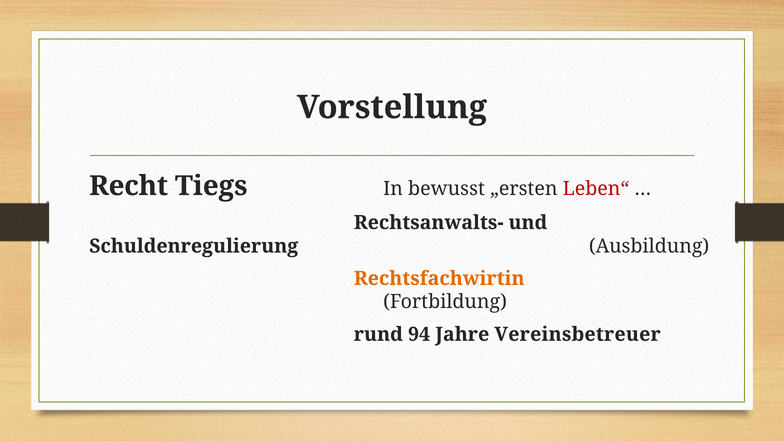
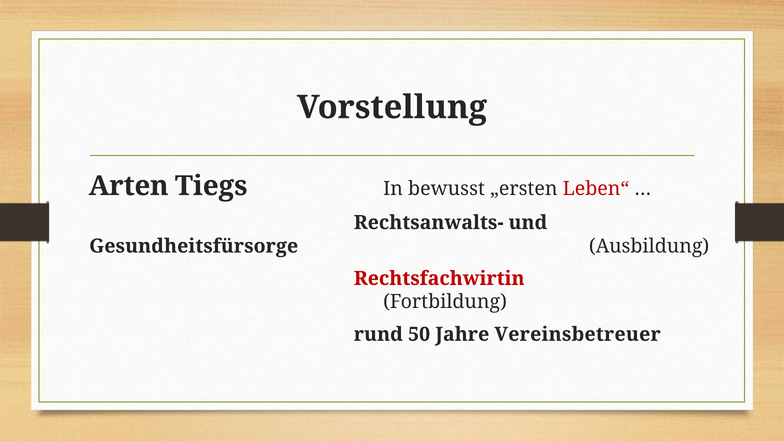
Recht: Recht -> Arten
Schuldenregulierung: Schuldenregulierung -> Gesundheitsfürsorge
Rechtsfachwirtin colour: orange -> red
94: 94 -> 50
